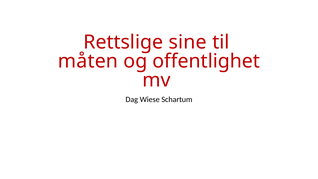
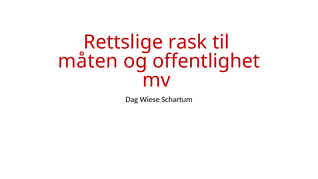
sine: sine -> rask
